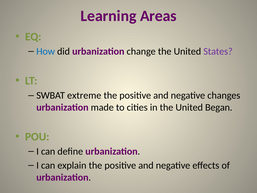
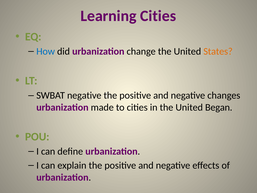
Learning Areas: Areas -> Cities
States colour: purple -> orange
SWBAT extreme: extreme -> negative
